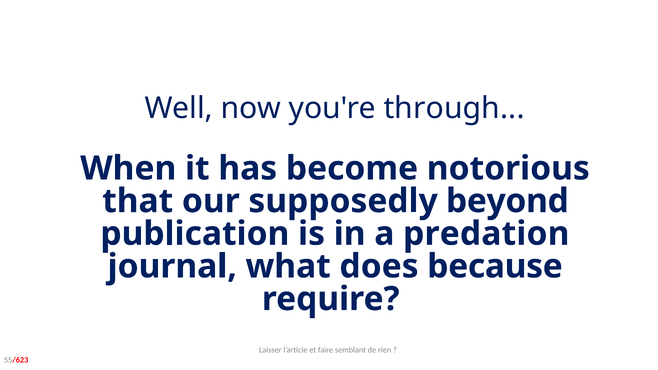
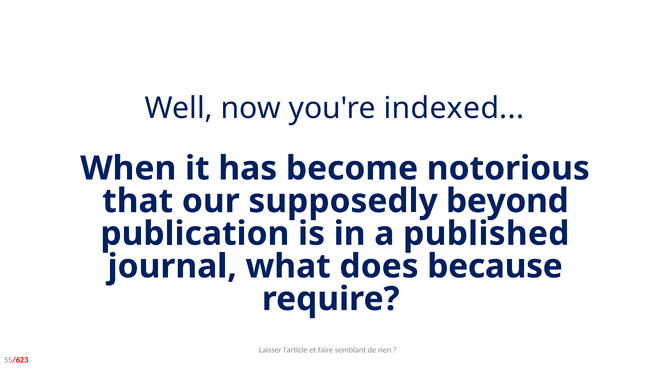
through: through -> indexed
predation: predation -> published
